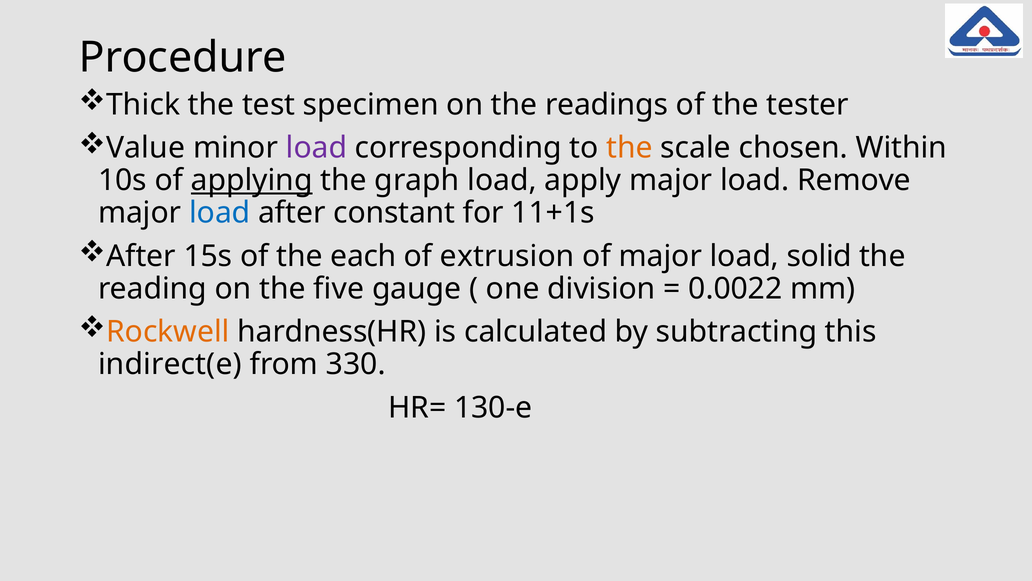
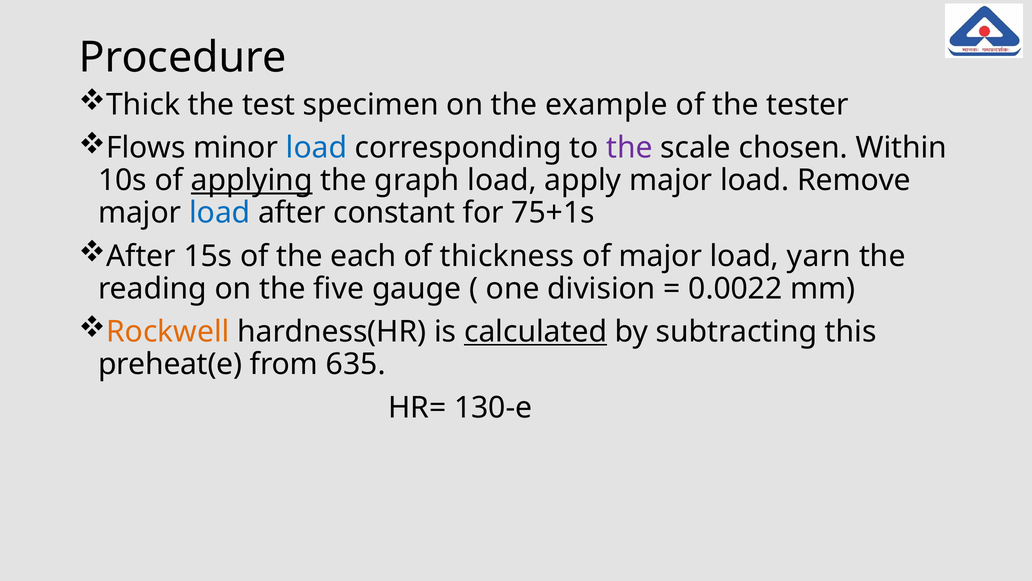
readings: readings -> example
Value: Value -> Flows
load at (317, 148) colour: purple -> blue
the at (629, 148) colour: orange -> purple
11+1s: 11+1s -> 75+1s
extrusion: extrusion -> thickness
solid: solid -> yarn
calculated underline: none -> present
indirect(e: indirect(e -> preheat(e
330: 330 -> 635
